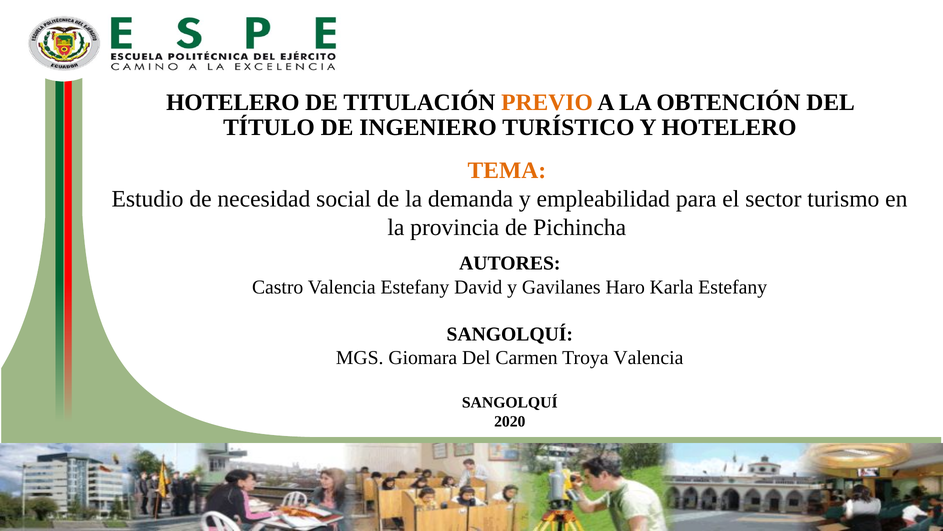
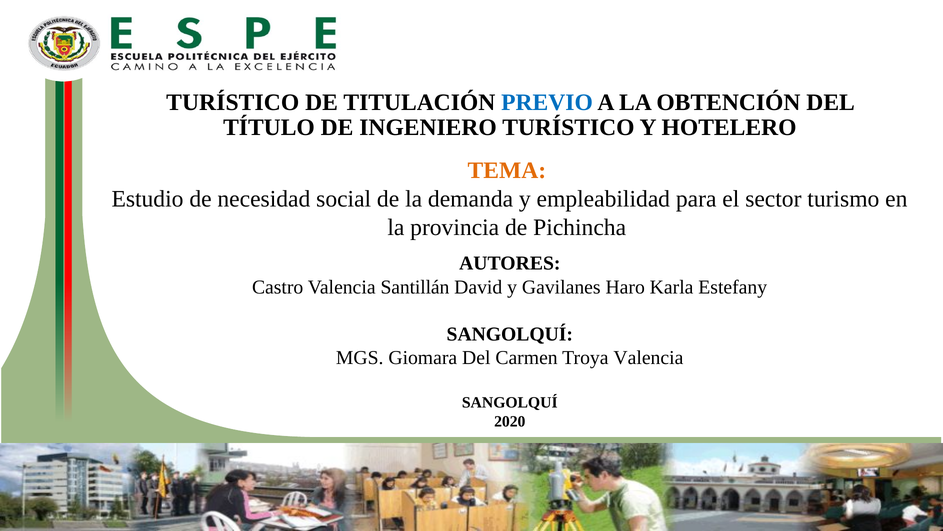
HOTELERO at (233, 102): HOTELERO -> TURÍSTICO
PREVIO colour: orange -> blue
Valencia Estefany: Estefany -> Santillán
